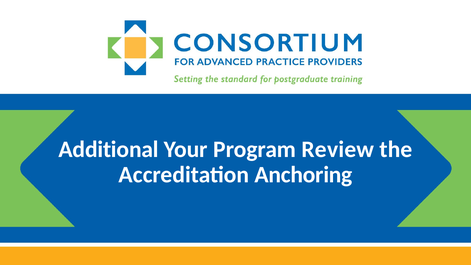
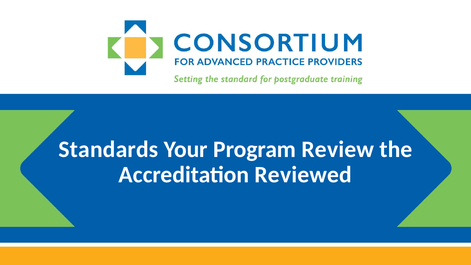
Additional: Additional -> Standards
Anchoring: Anchoring -> Reviewed
